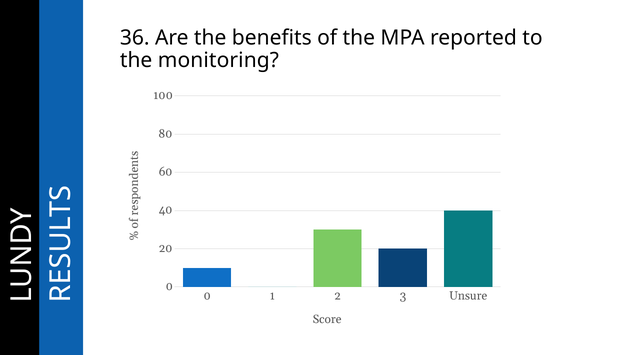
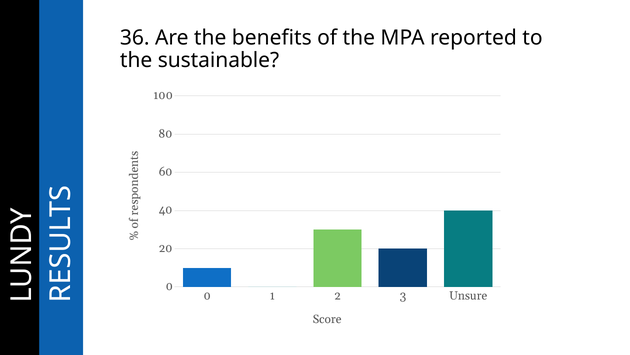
monitoring: monitoring -> sustainable
